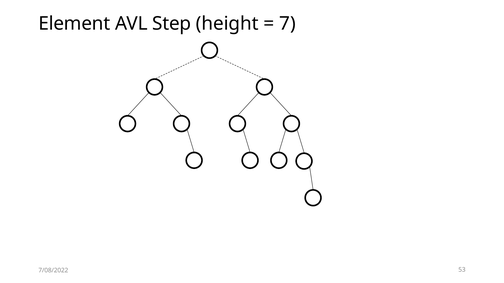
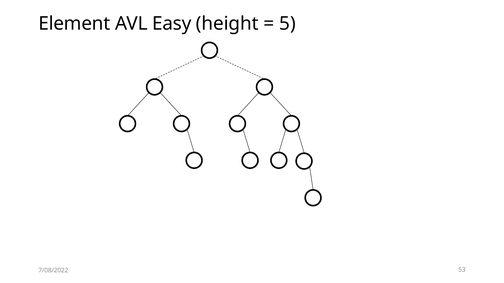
Step: Step -> Easy
7: 7 -> 5
